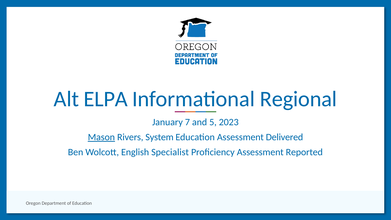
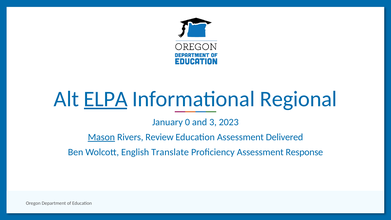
ELPA underline: none -> present
7: 7 -> 0
5: 5 -> 3
System: System -> Review
Specialist: Specialist -> Translate
Reported: Reported -> Response
